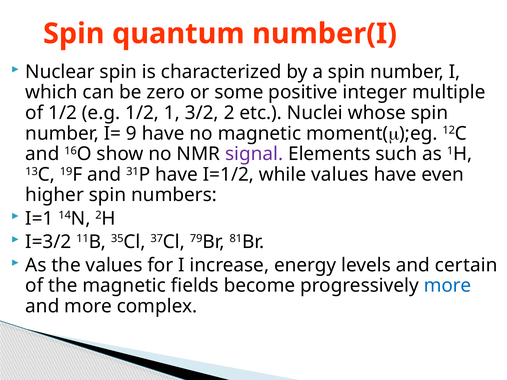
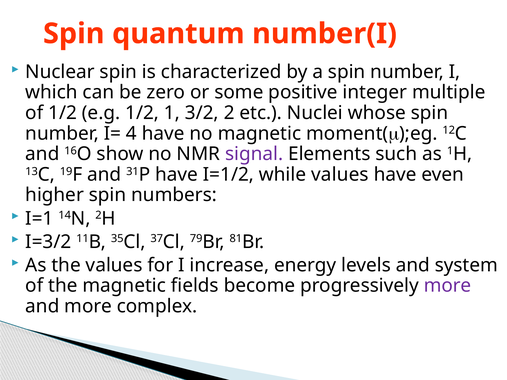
9: 9 -> 4
certain: certain -> system
more at (447, 286) colour: blue -> purple
